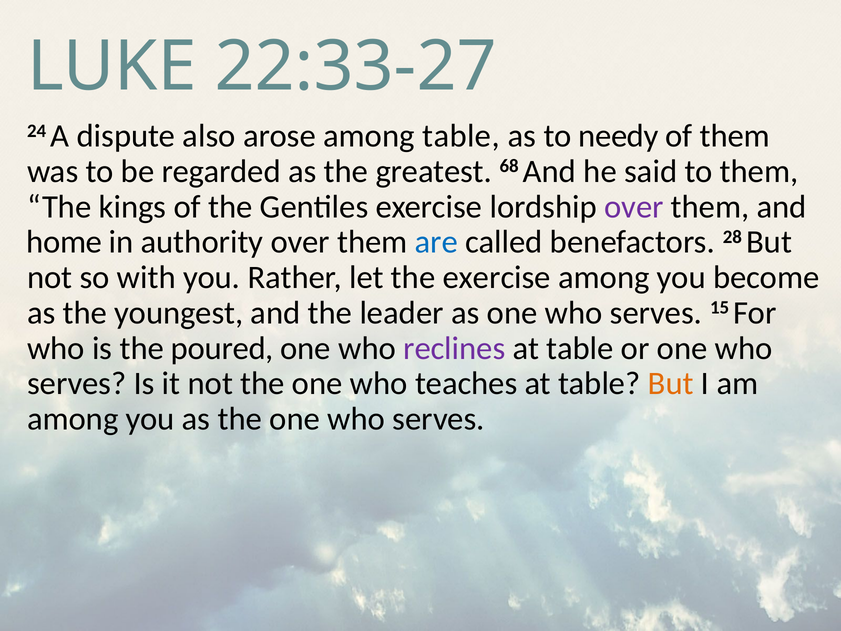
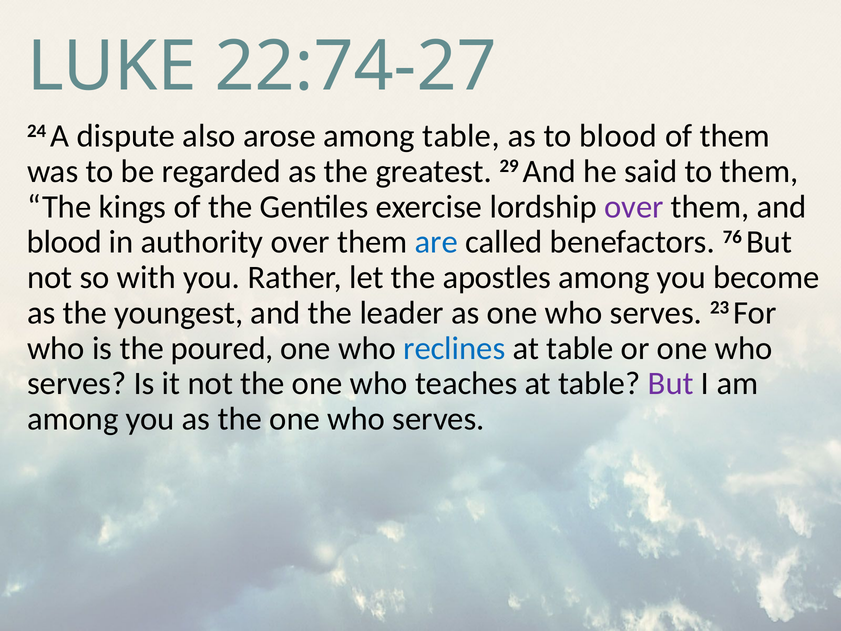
22:33-27: 22:33-27 -> 22:74-27
to needy: needy -> blood
68: 68 -> 29
home at (64, 242): home -> blood
28: 28 -> 76
the exercise: exercise -> apostles
15: 15 -> 23
reclines colour: purple -> blue
But at (671, 383) colour: orange -> purple
